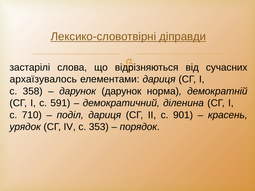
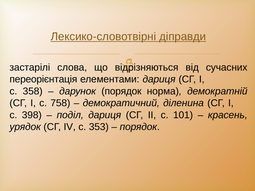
архаїзувалось: архаїзувалось -> переорієнтація
дарунок дарунок: дарунок -> порядок
591: 591 -> 758
710: 710 -> 398
901: 901 -> 101
